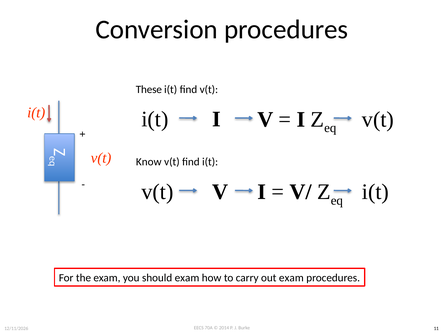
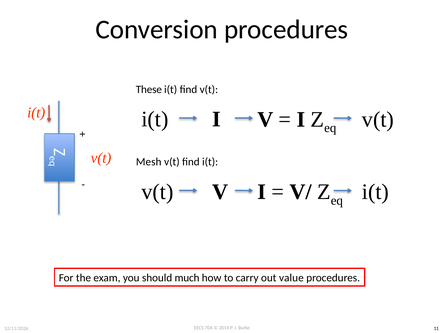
Know: Know -> Mesh
should exam: exam -> much
out exam: exam -> value
